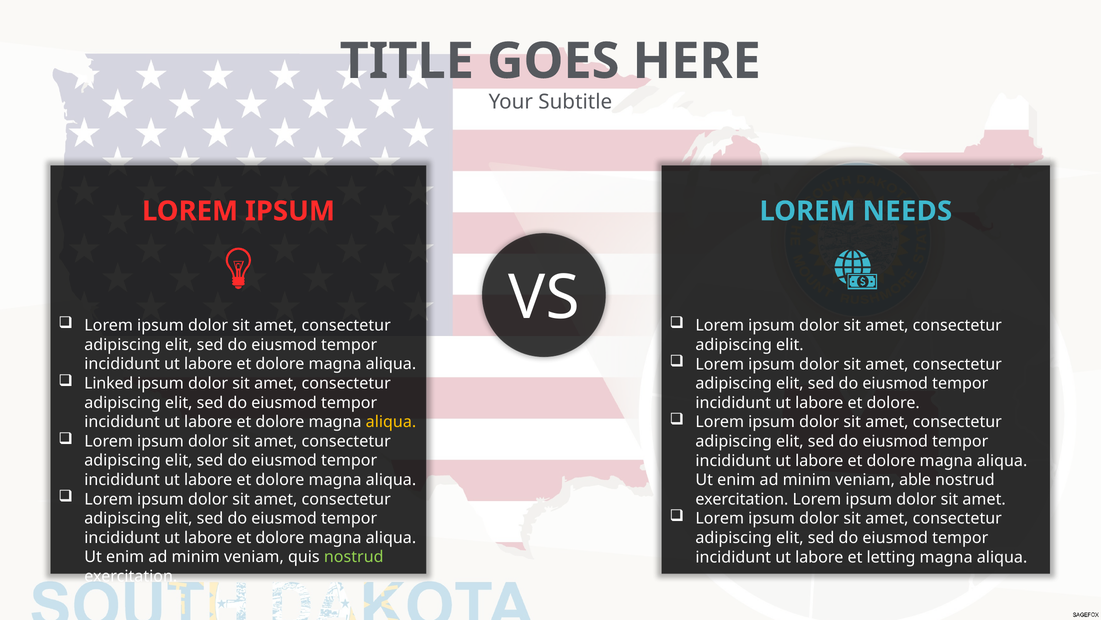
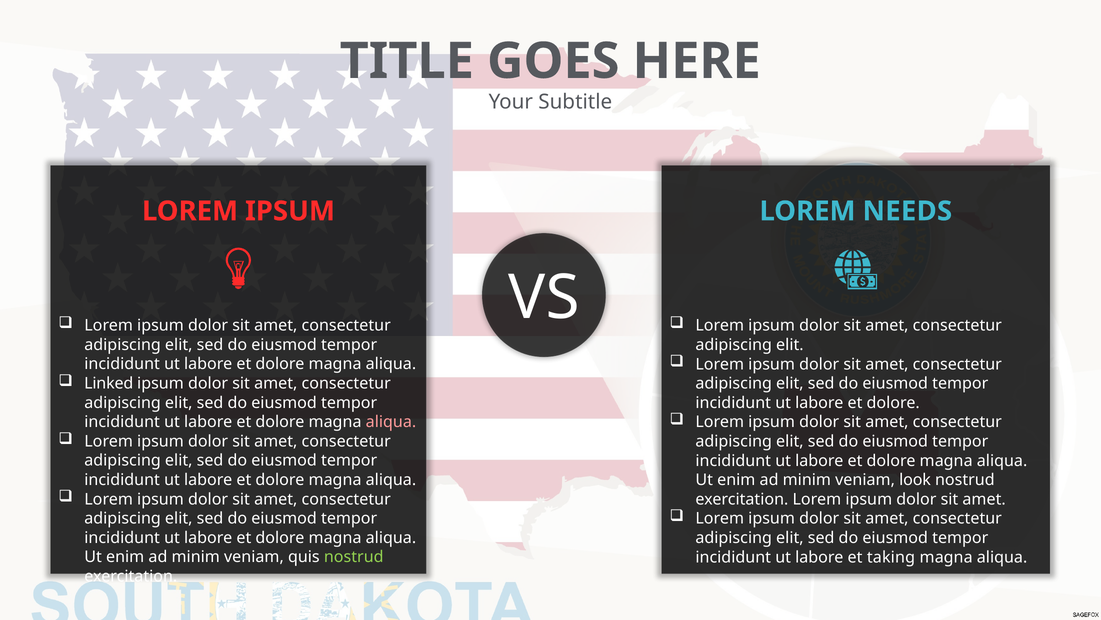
aliqua at (391, 422) colour: yellow -> pink
able: able -> look
letting: letting -> taking
